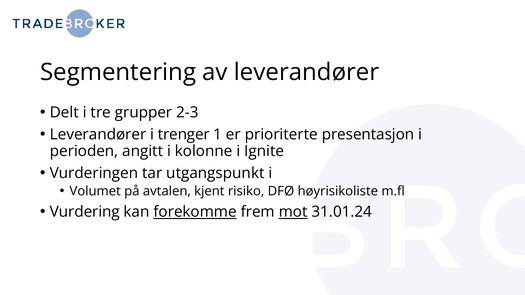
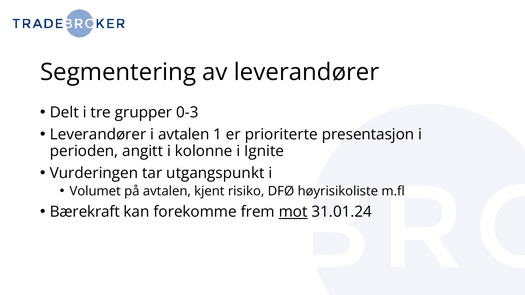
2-3: 2-3 -> 0-3
i trenger: trenger -> avtalen
Vurdering: Vurdering -> Bærekraft
forekomme underline: present -> none
